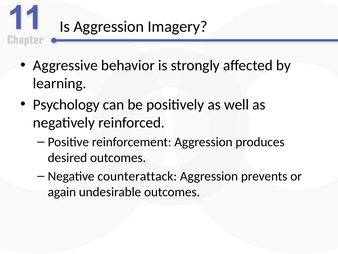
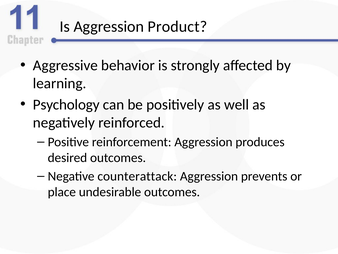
Imagery: Imagery -> Product
again: again -> place
